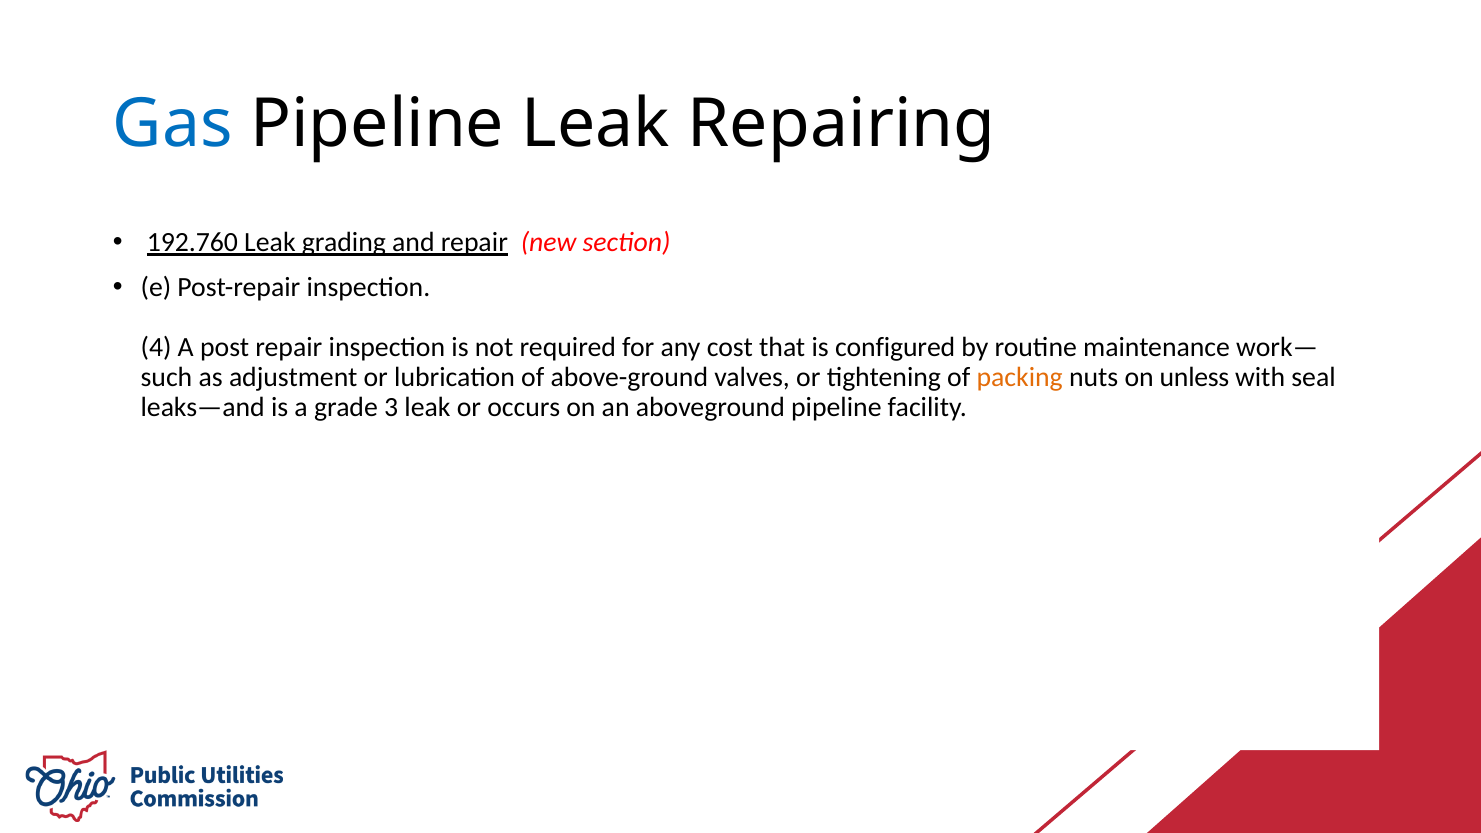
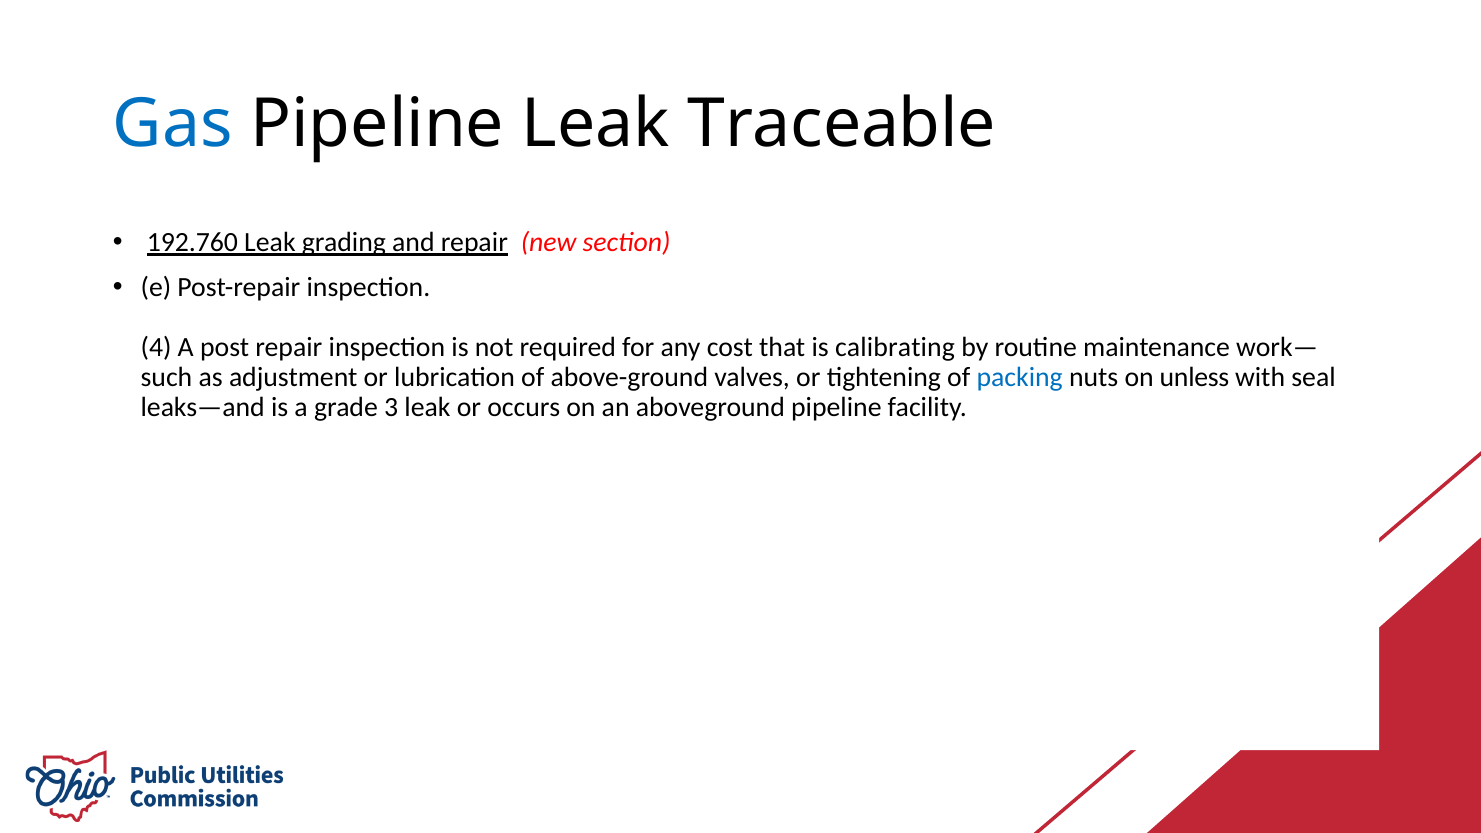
Repairing: Repairing -> Traceable
configured: configured -> calibrating
packing colour: orange -> blue
